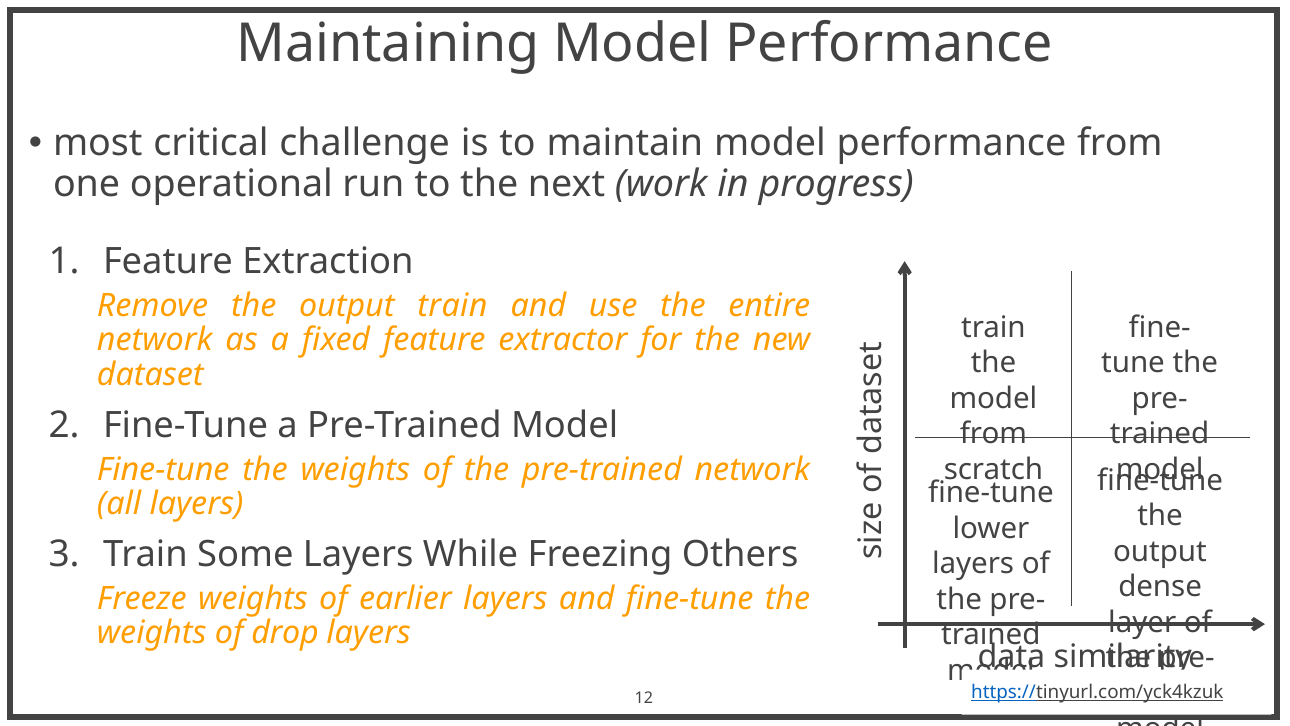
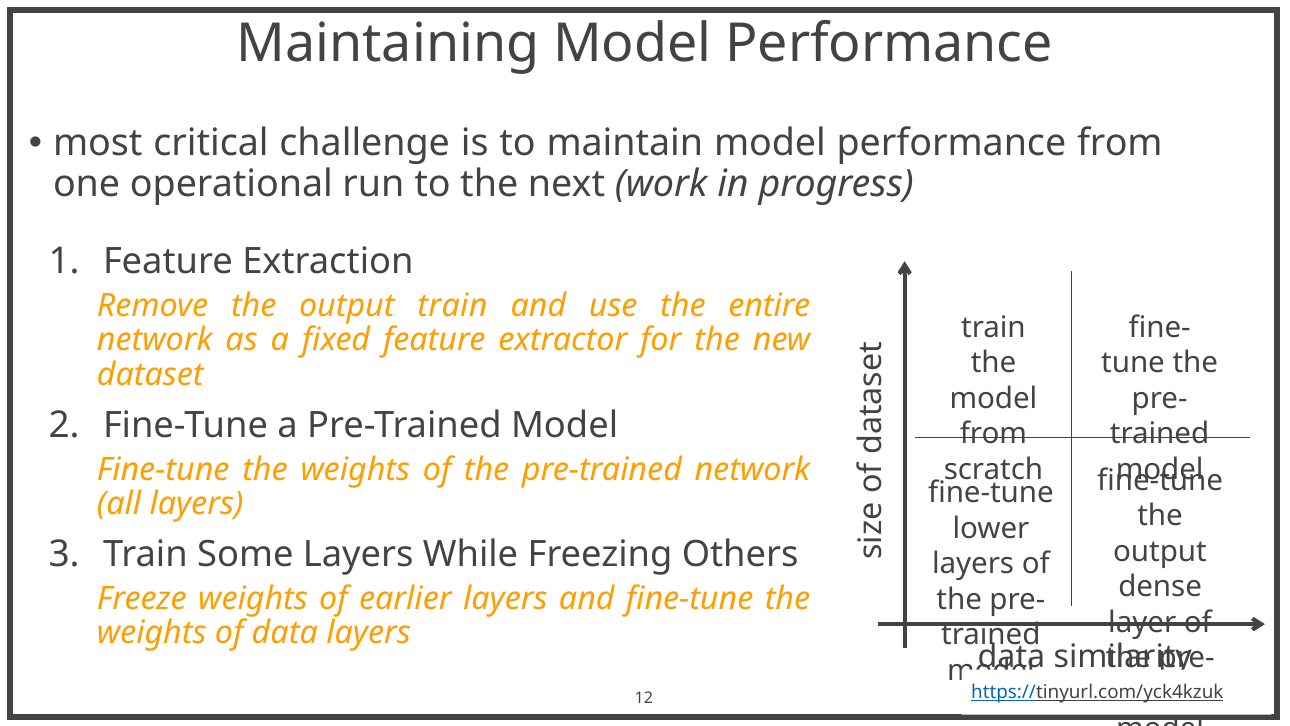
of drop: drop -> data
